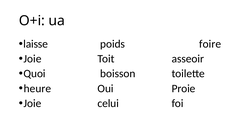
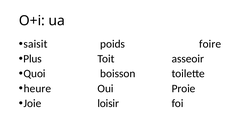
laisse: laisse -> saisit
Joie at (32, 59): Joie -> Plus
celui: celui -> loisir
